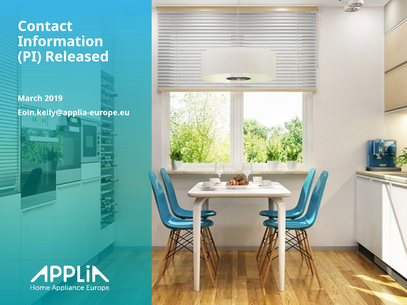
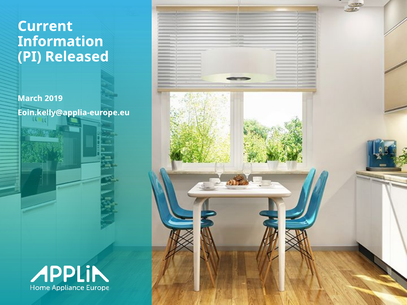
Contact: Contact -> Current
